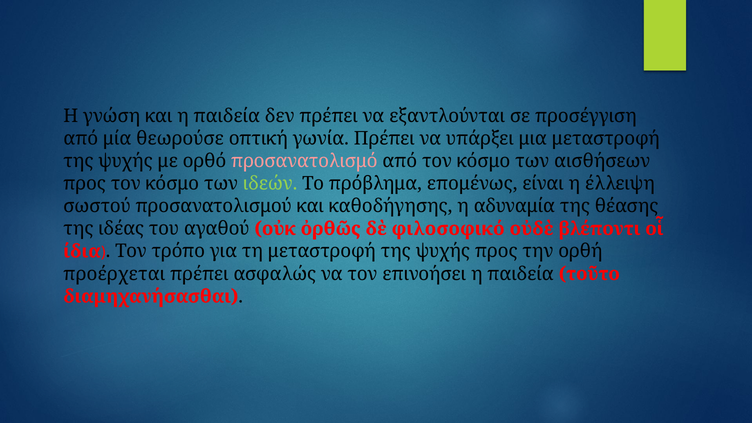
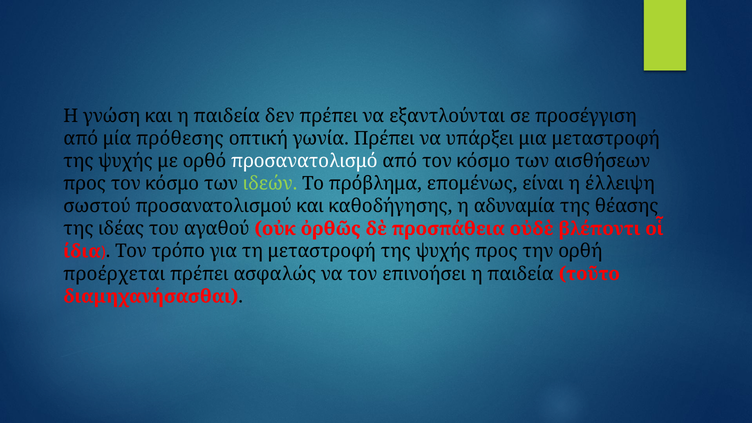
θεωρούσε: θεωρούσε -> πρόθεσης
προσανατολισμό colour: pink -> white
φιλοσοφικό: φιλοσοφικό -> προσπάθεια
